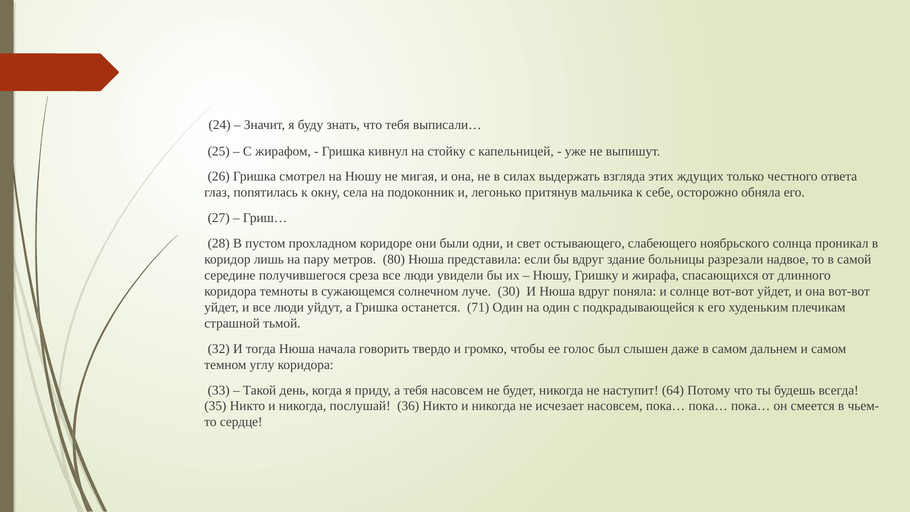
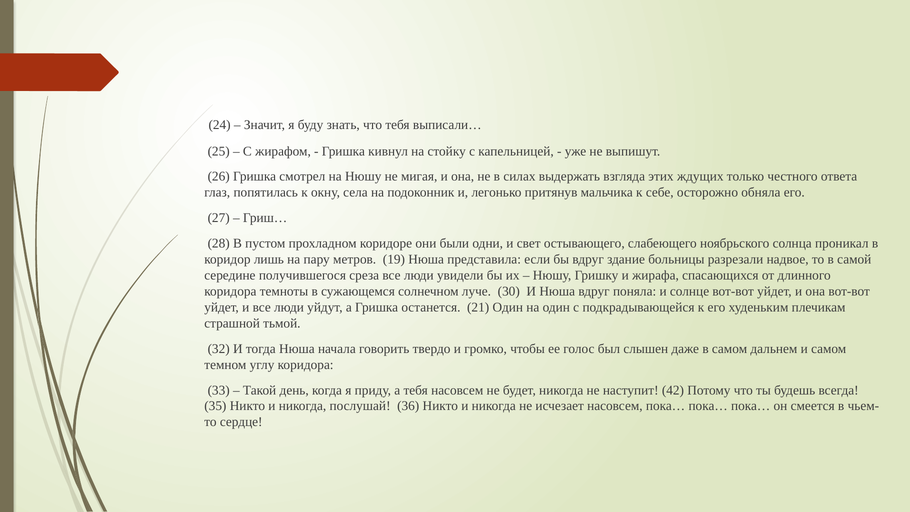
80: 80 -> 19
71: 71 -> 21
64: 64 -> 42
